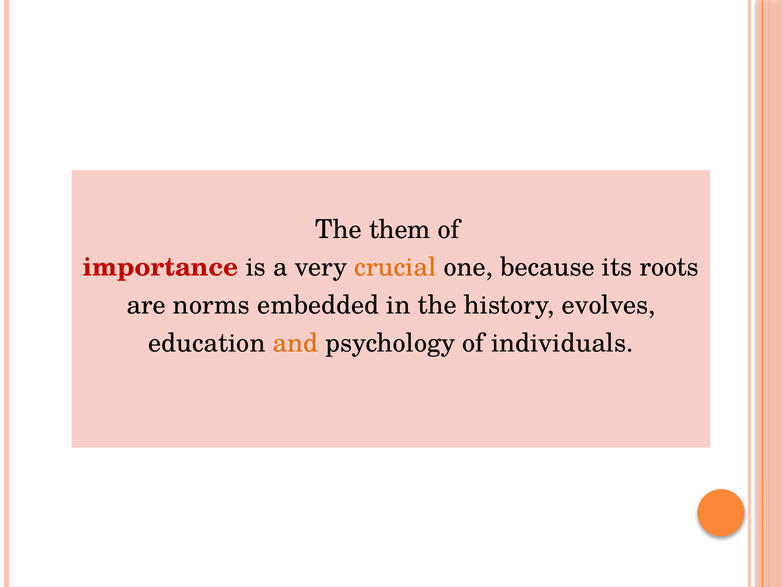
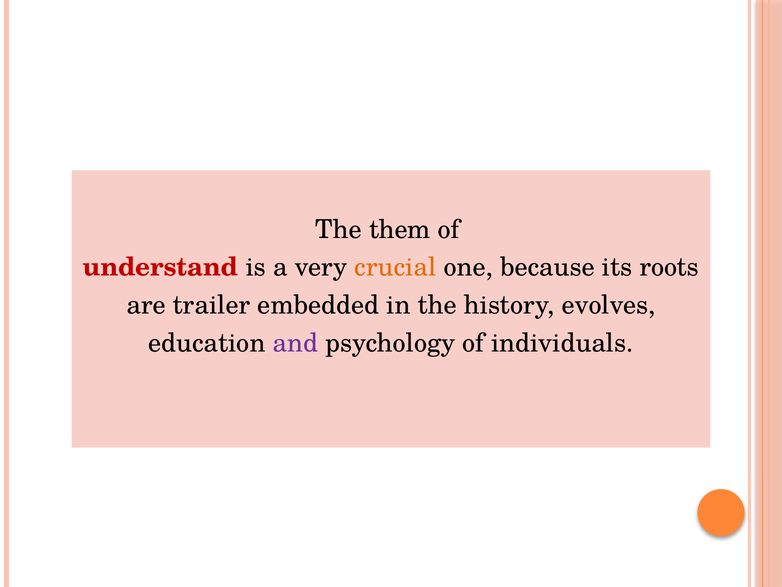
importance: importance -> understand
norms: norms -> trailer
and colour: orange -> purple
